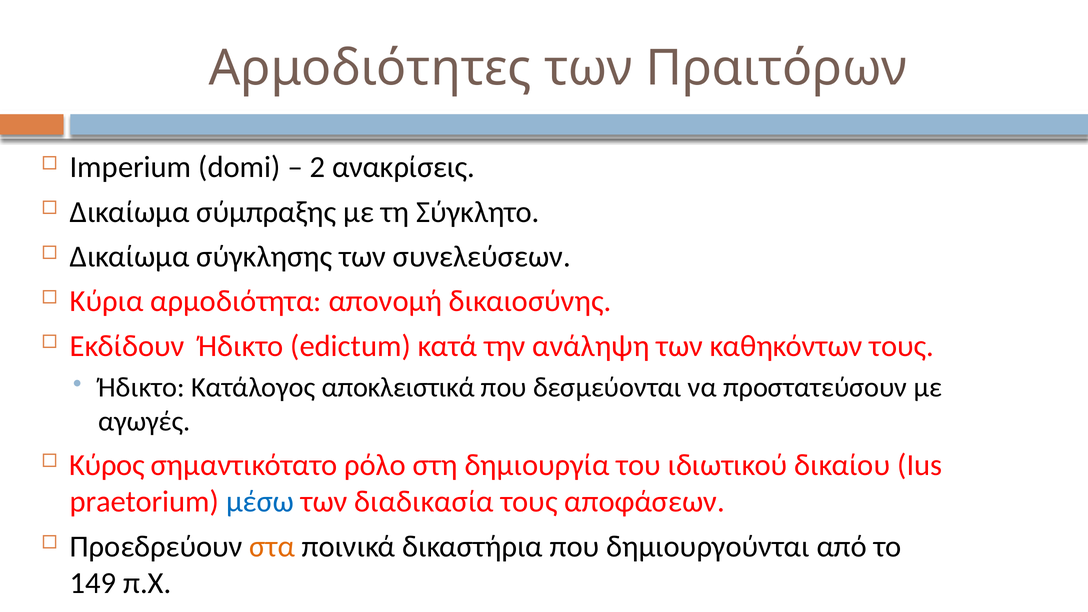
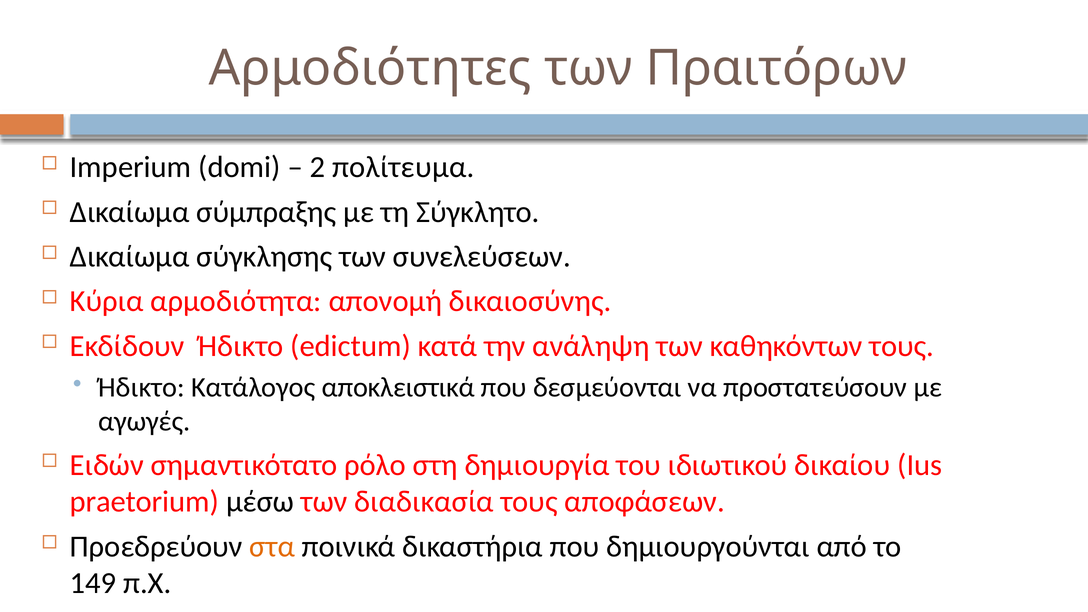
ανακρίσεις: ανακρίσεις -> πολίτευμα
Κύρος: Κύρος -> Ειδών
μέσω colour: blue -> black
